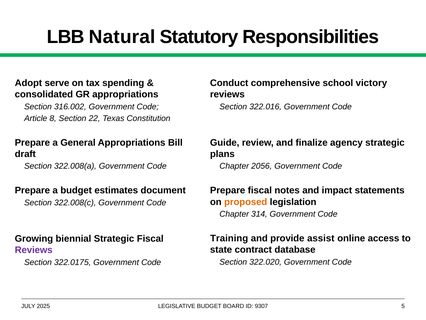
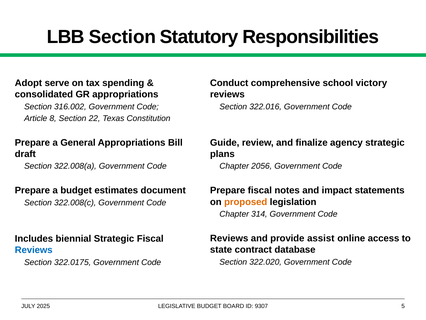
LBB Natural: Natural -> Section
Training at (229, 238): Training -> Reviews
Growing: Growing -> Includes
Reviews at (34, 250) colour: purple -> blue
